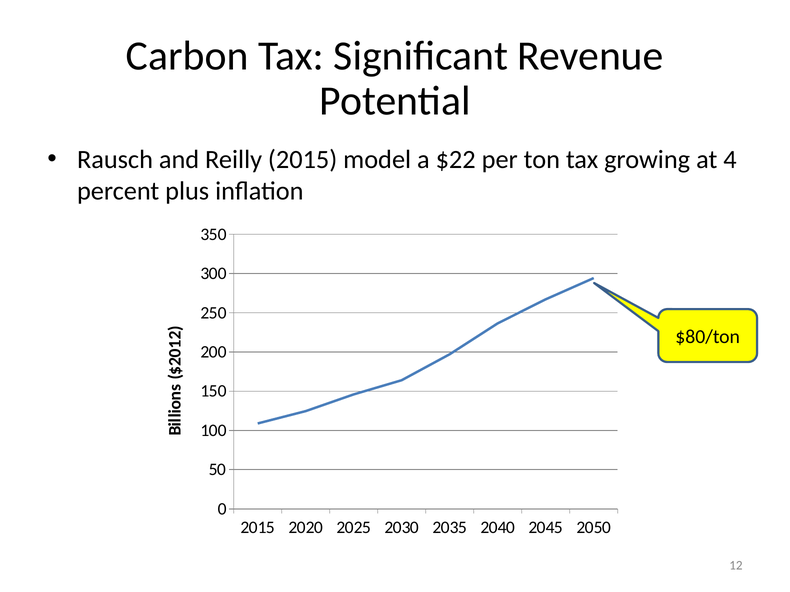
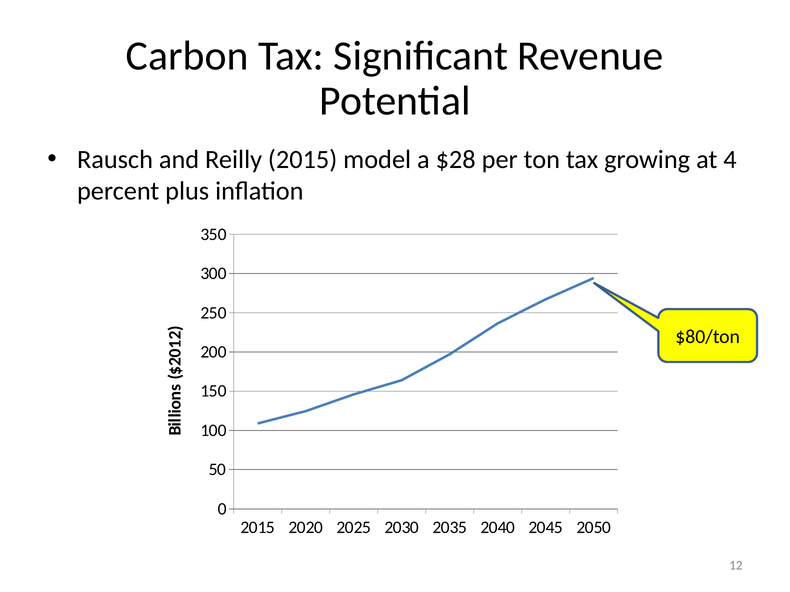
$22: $22 -> $28
